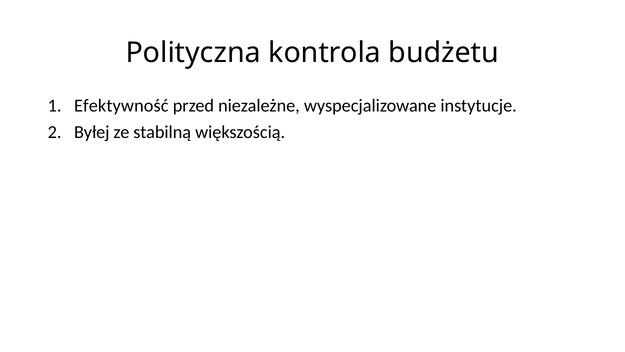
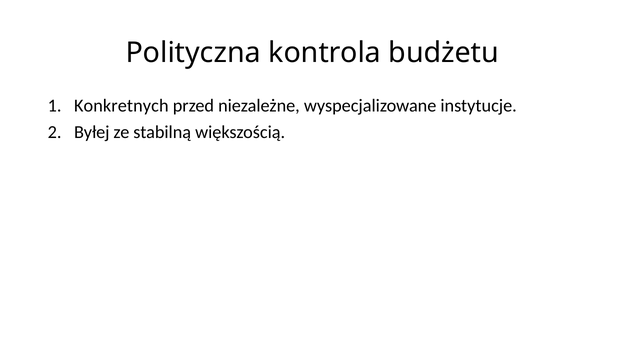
Efektywność: Efektywność -> Konkretnych
